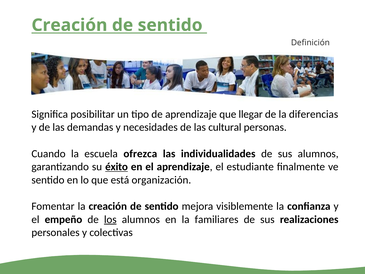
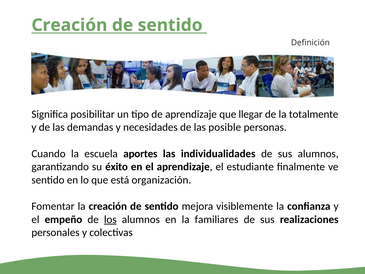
diferencias: diferencias -> totalmente
cultural: cultural -> posible
ofrezca: ofrezca -> aportes
éxito underline: present -> none
